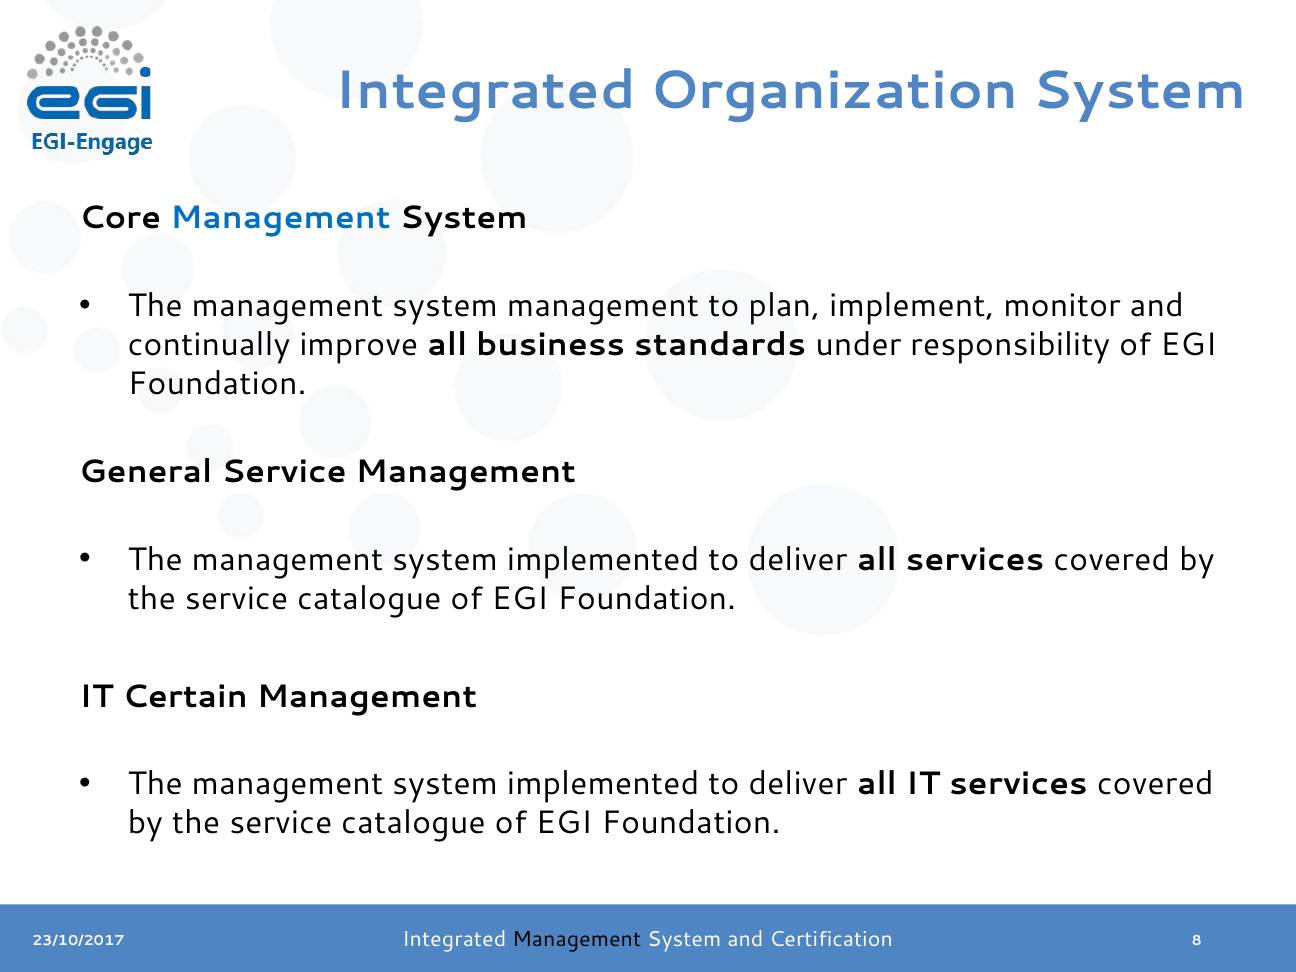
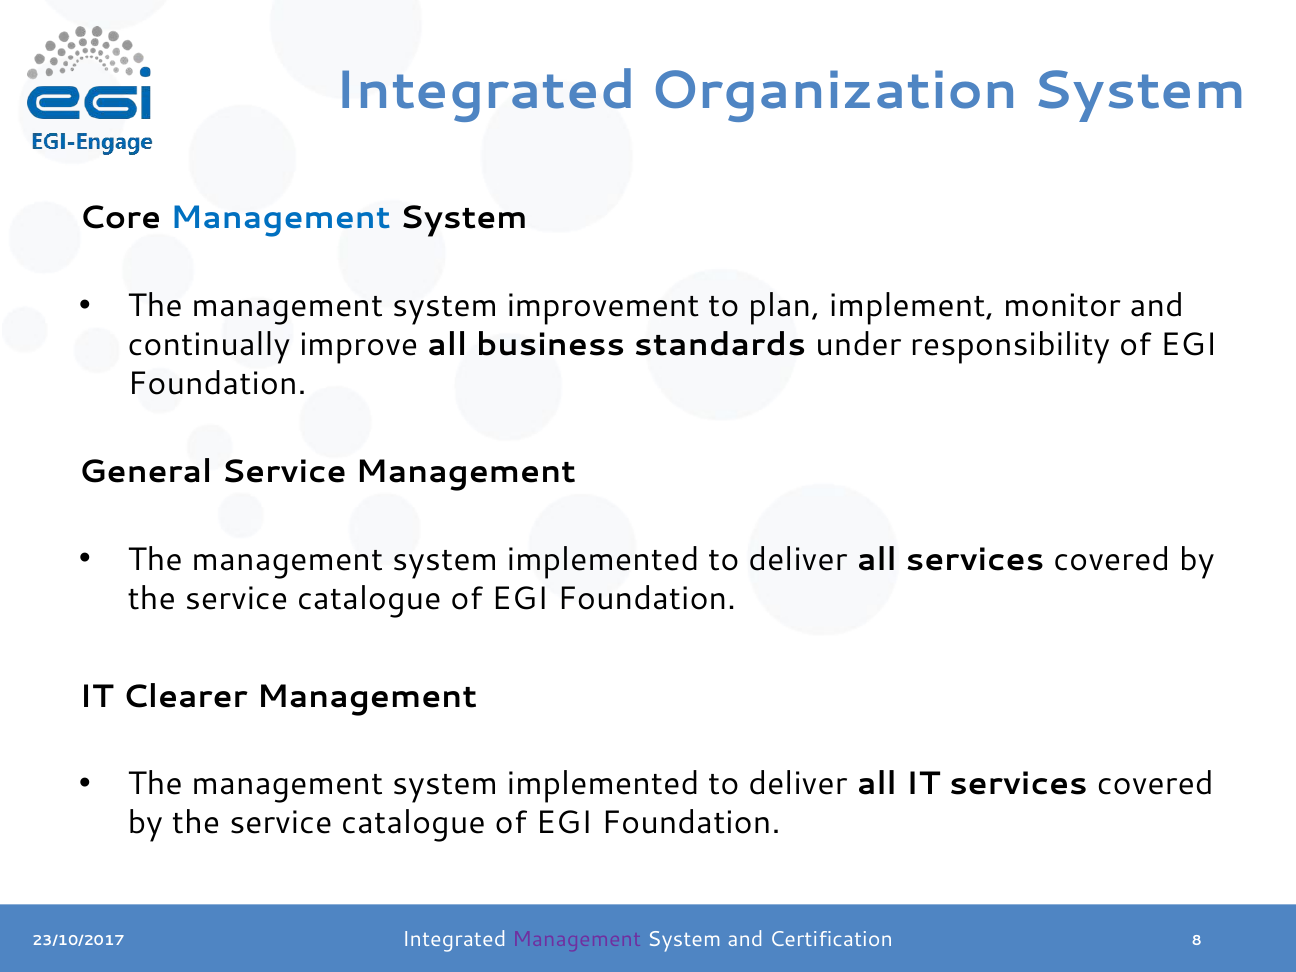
system management: management -> improvement
Certain: Certain -> Clearer
Management at (577, 940) colour: black -> purple
